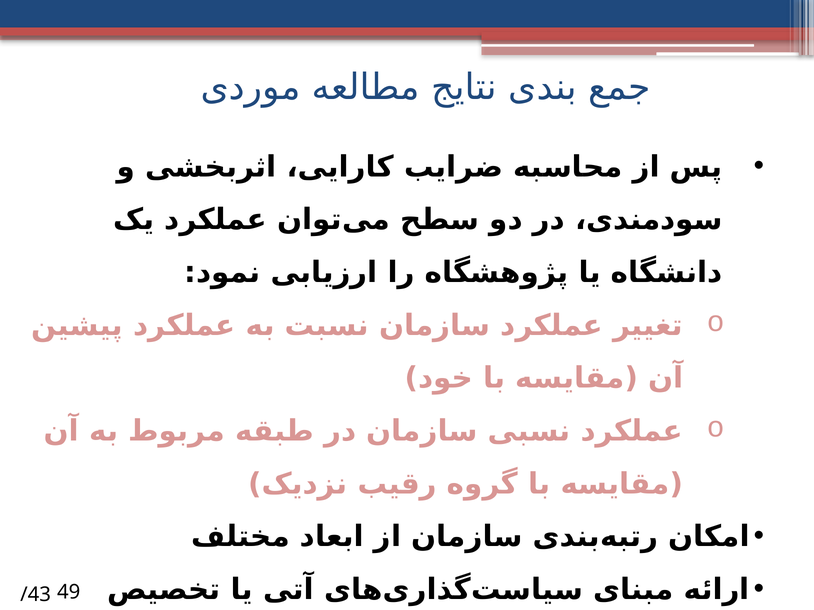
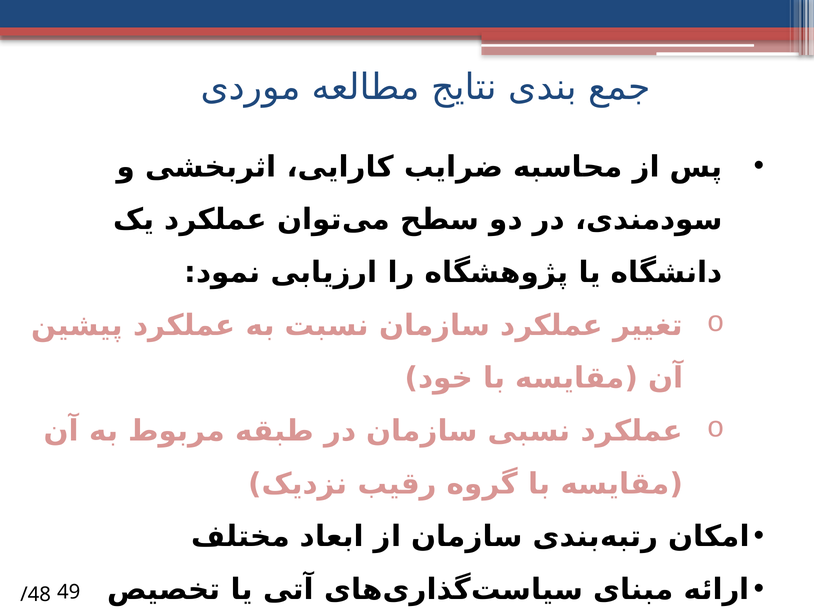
/43: /43 -> /48
